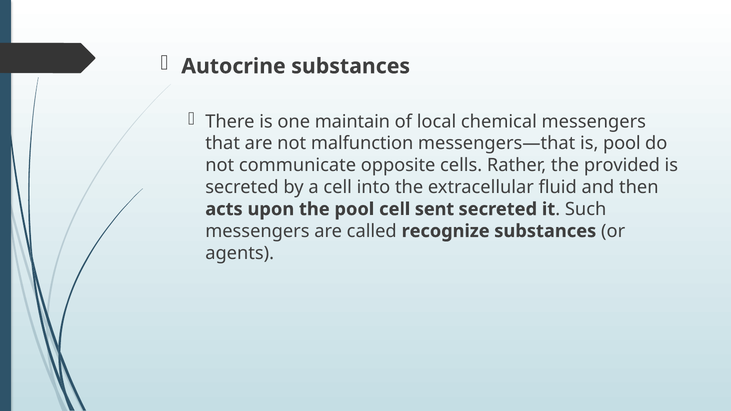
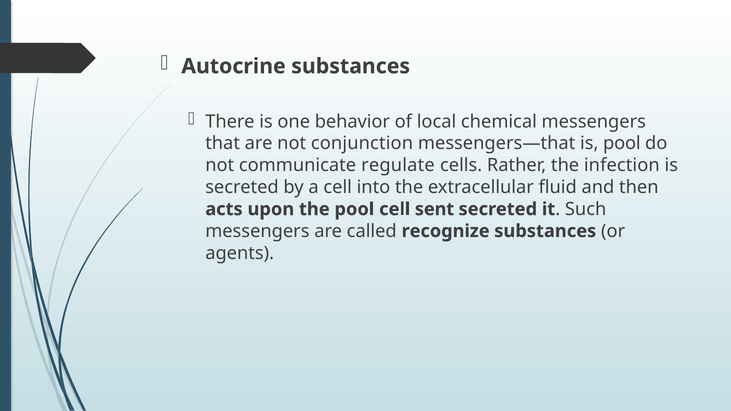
maintain: maintain -> behavior
malfunction: malfunction -> conjunction
opposite: opposite -> regulate
provided: provided -> infection
